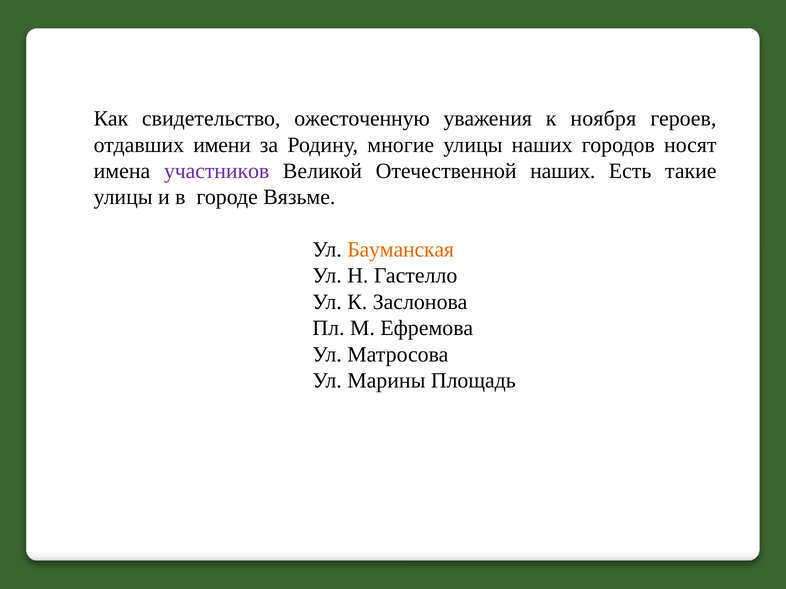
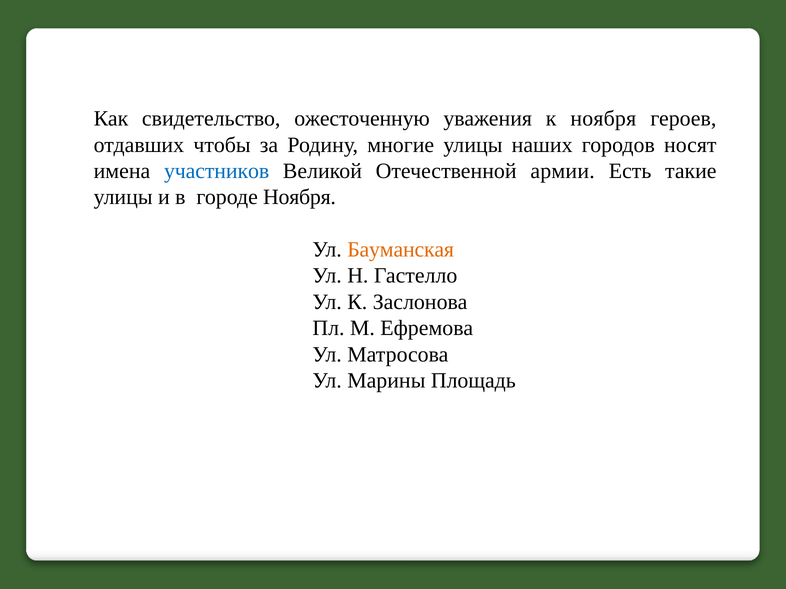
имени: имени -> чтобы
участников colour: purple -> blue
Отечественной наших: наших -> армии
городе Вязьме: Вязьме -> Ноября
